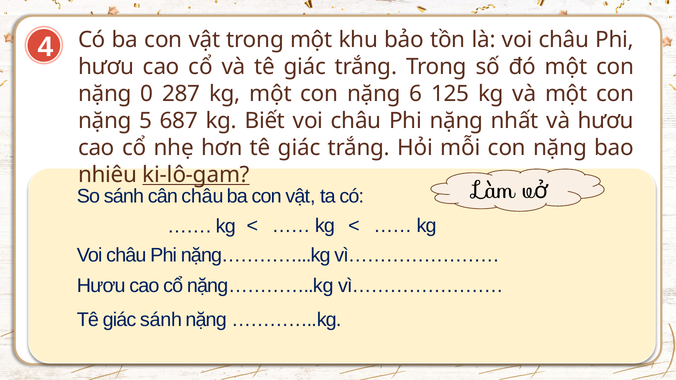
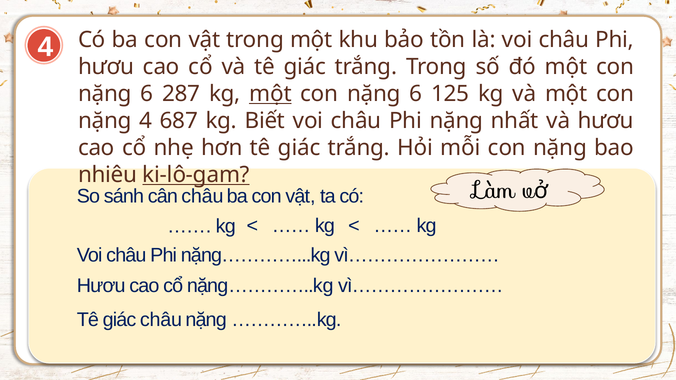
0 at (147, 94): 0 -> 6
một at (270, 94) underline: none -> present
nặng 5: 5 -> 4
giác sánh: sánh -> châu
